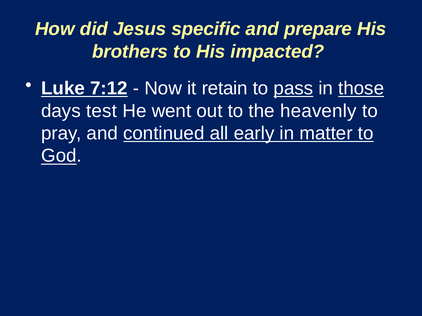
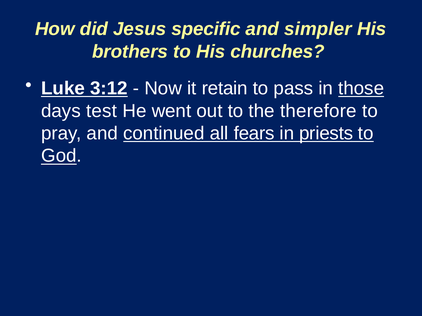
prepare: prepare -> simpler
impacted: impacted -> churches
7:12: 7:12 -> 3:12
pass underline: present -> none
heavenly: heavenly -> therefore
early: early -> fears
matter: matter -> priests
